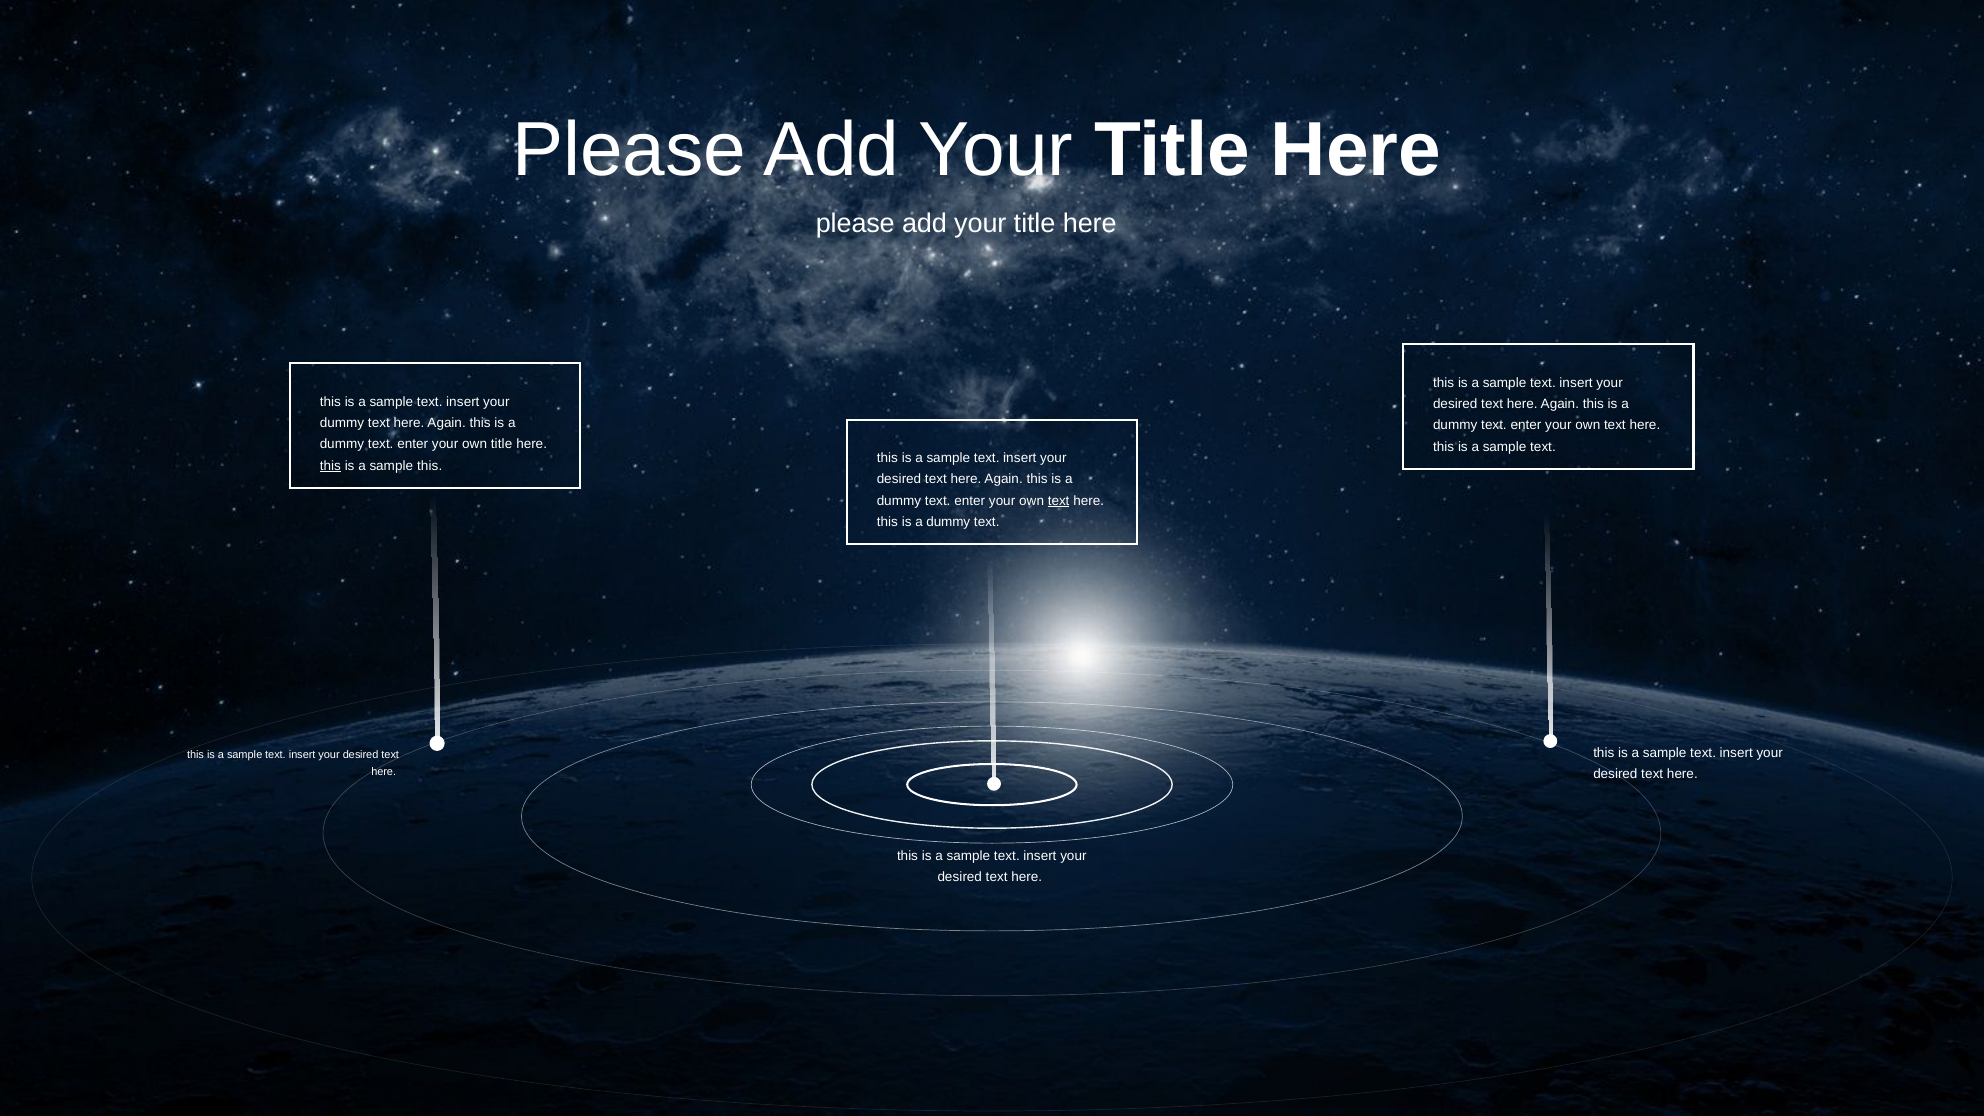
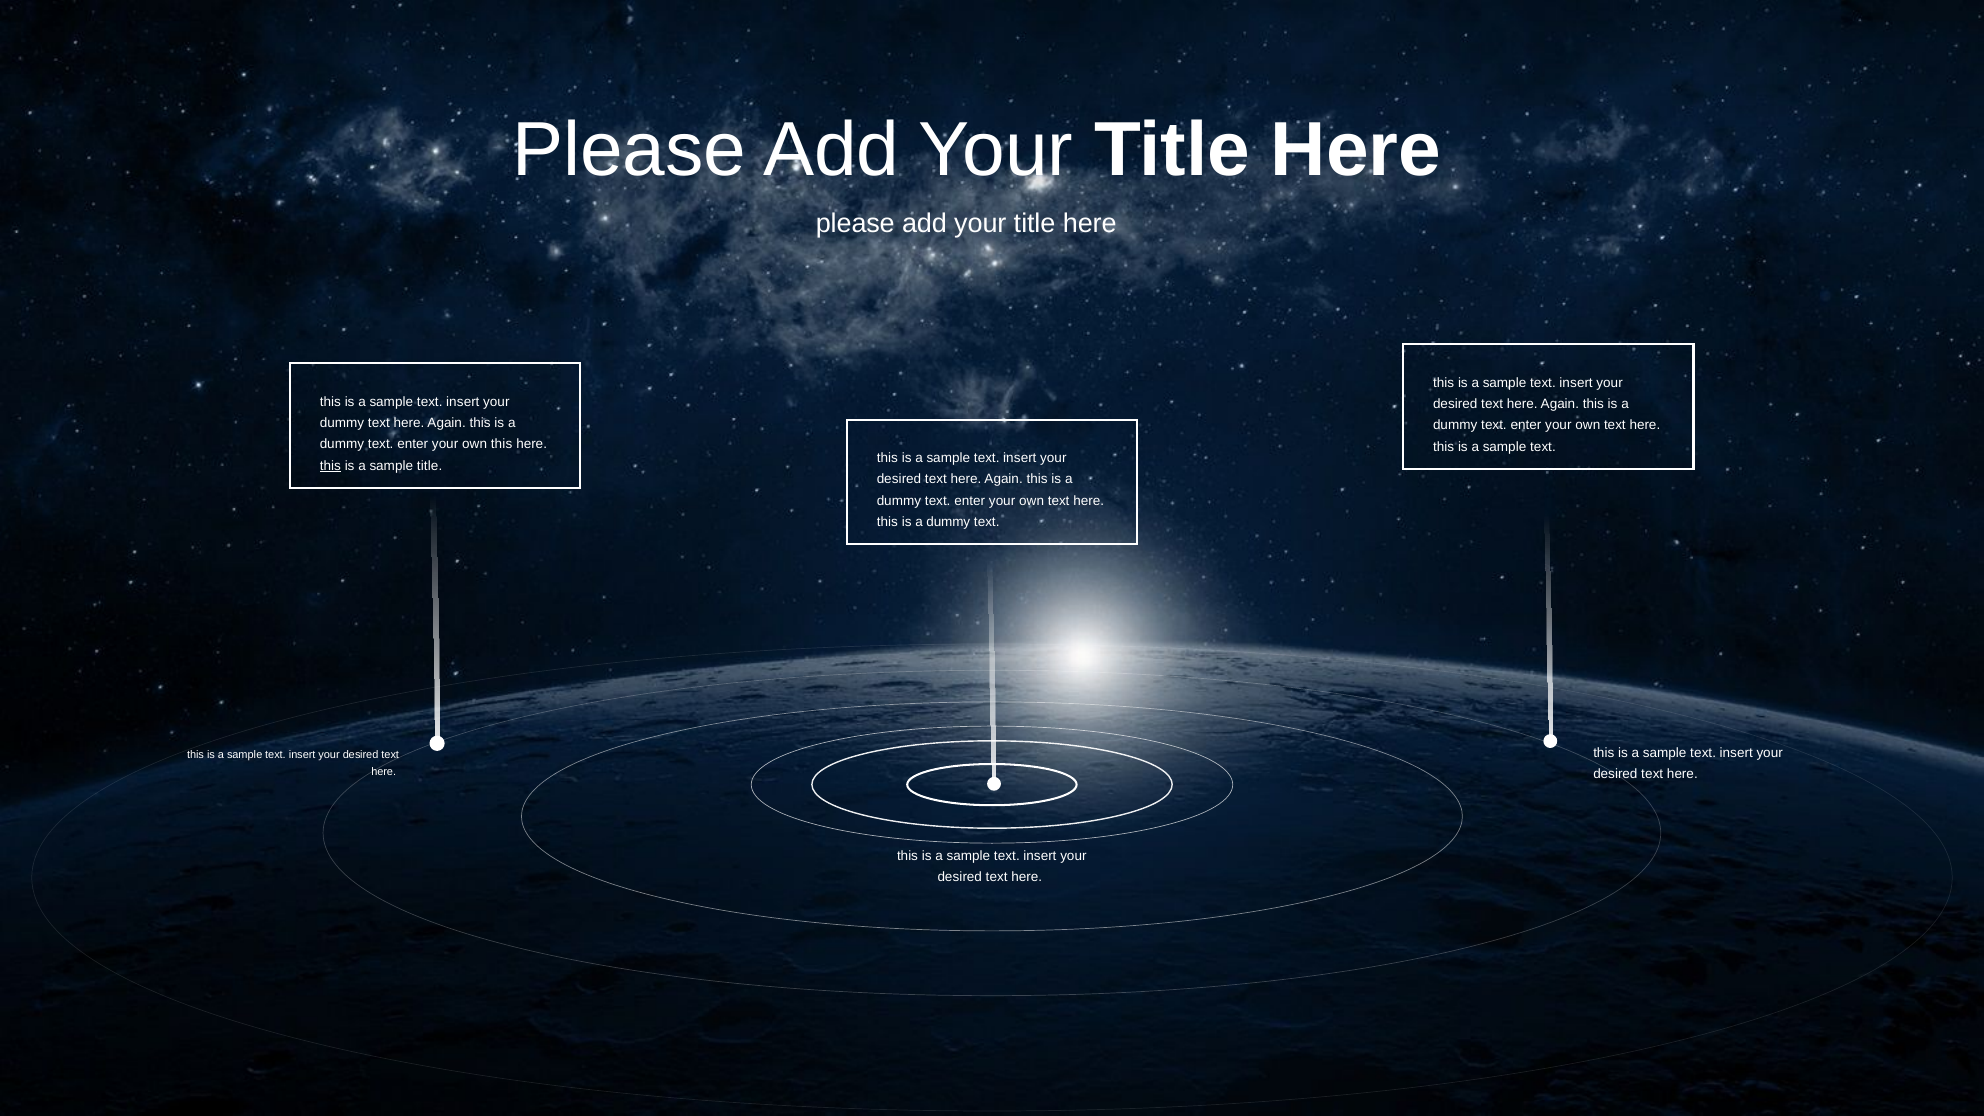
own title: title -> this
sample this: this -> title
text at (1059, 501) underline: present -> none
